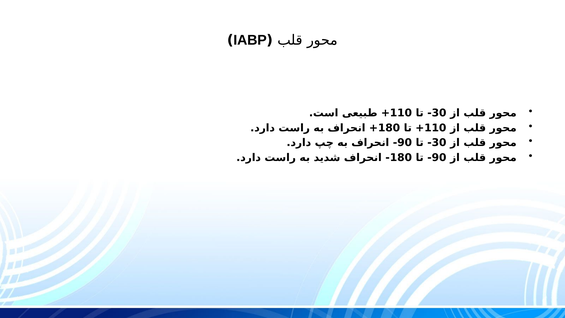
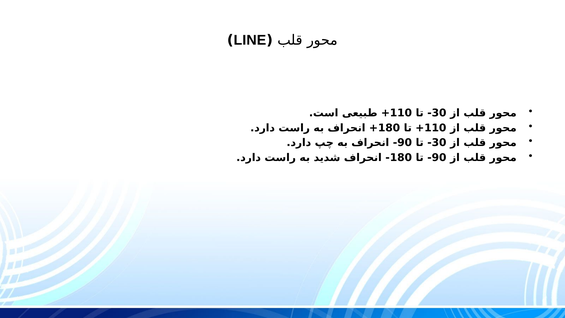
IABP: IABP -> LINE
